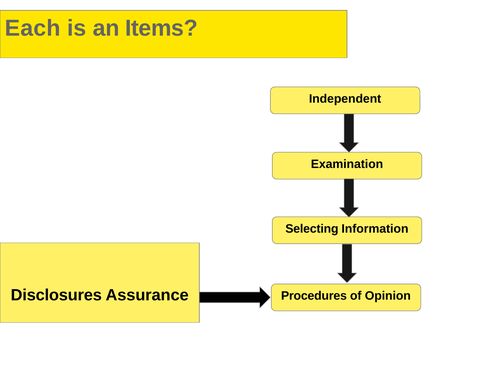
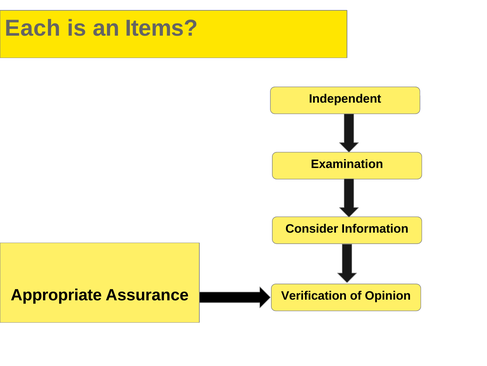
Selecting: Selecting -> Consider
Disclosures: Disclosures -> Appropriate
Procedures: Procedures -> Verification
